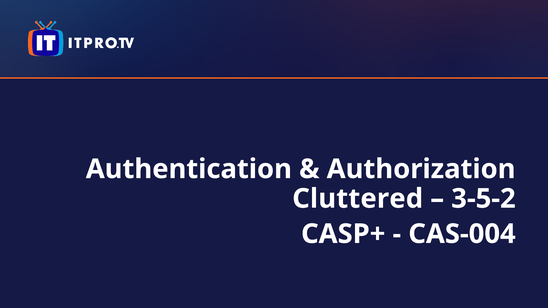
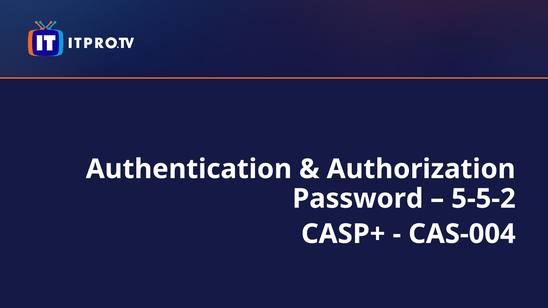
Cluttered: Cluttered -> Password
3-5-2: 3-5-2 -> 5-5-2
